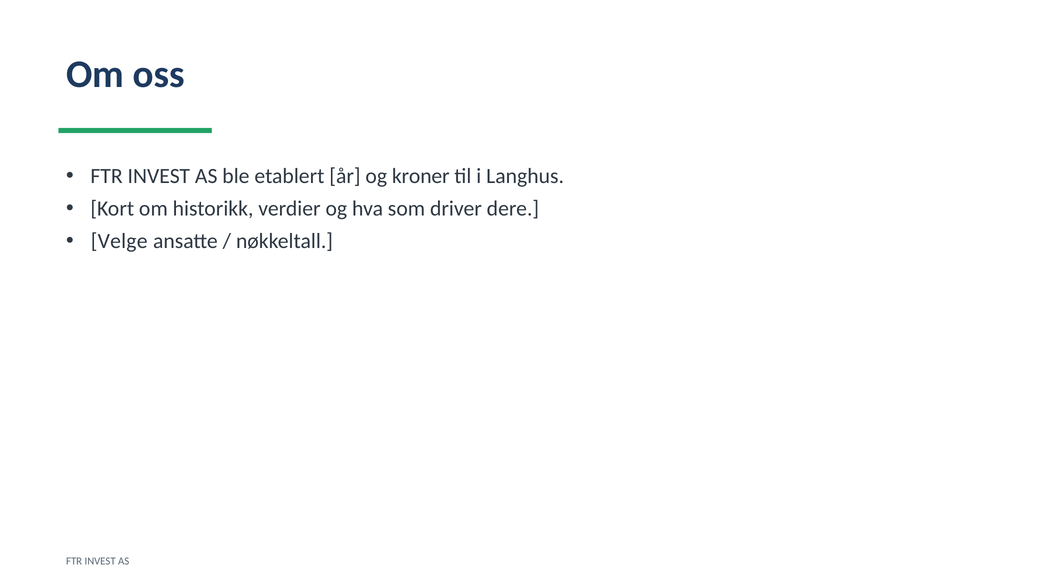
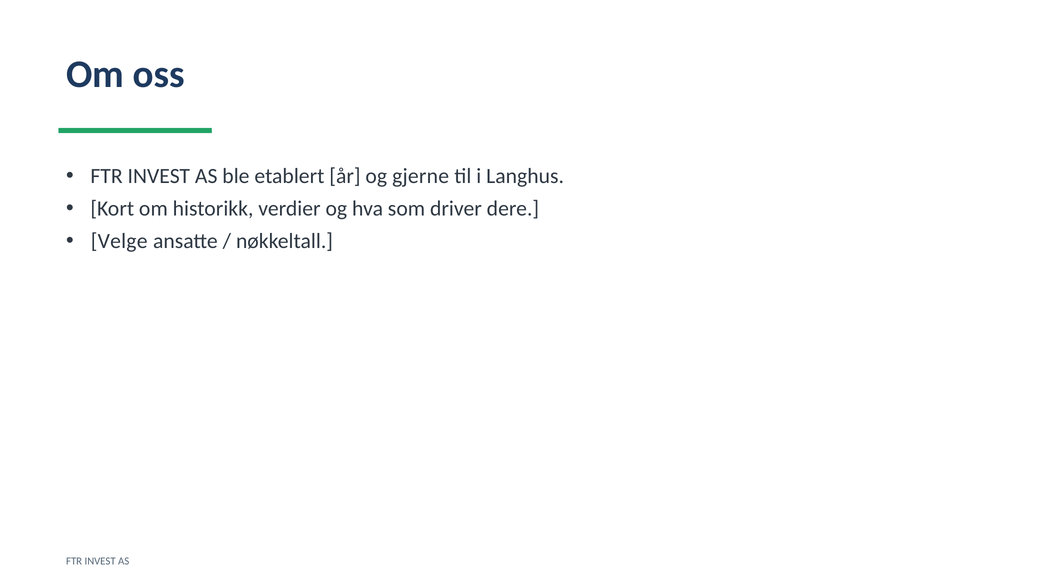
kroner: kroner -> gjerne
